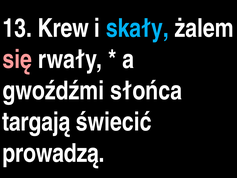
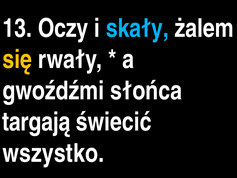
Krew: Krew -> Oczy
się colour: pink -> yellow
prowadzą: prowadzą -> wszystko
